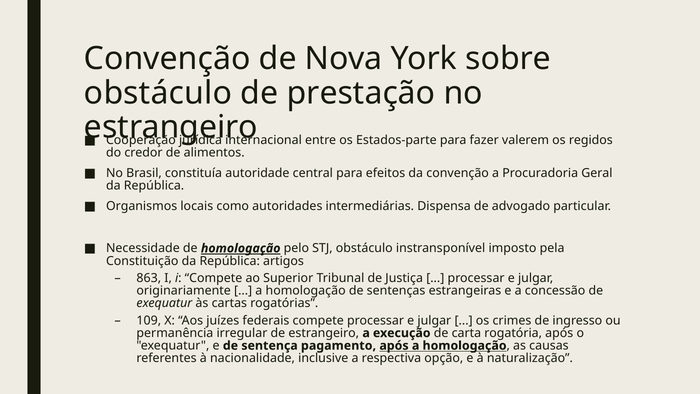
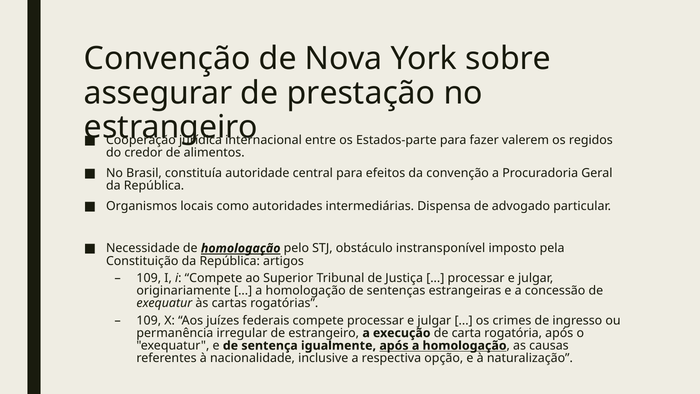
obstáculo at (158, 93): obstáculo -> assegurar
863 at (149, 278): 863 -> 109
pagamento: pagamento -> igualmente
